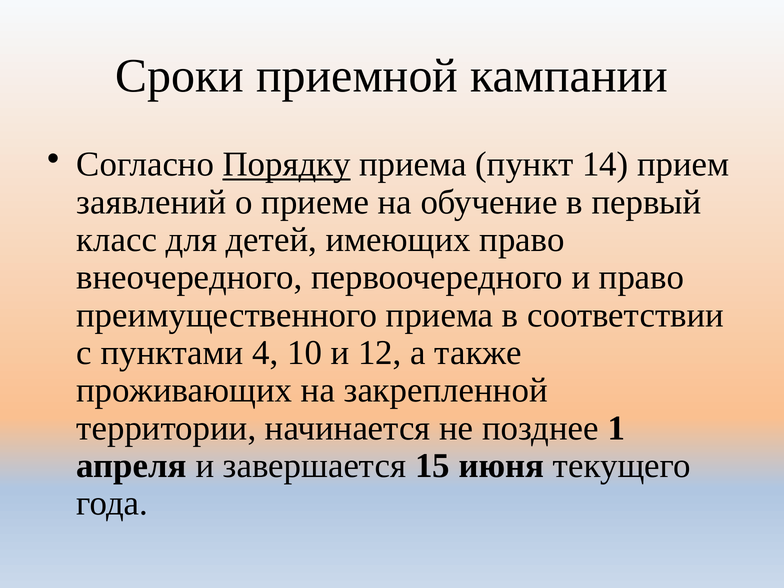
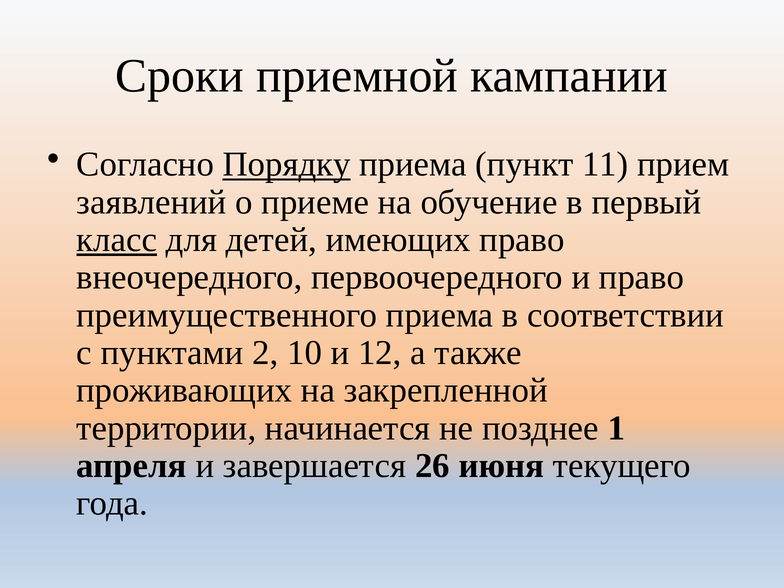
14: 14 -> 11
класс underline: none -> present
4: 4 -> 2
15: 15 -> 26
